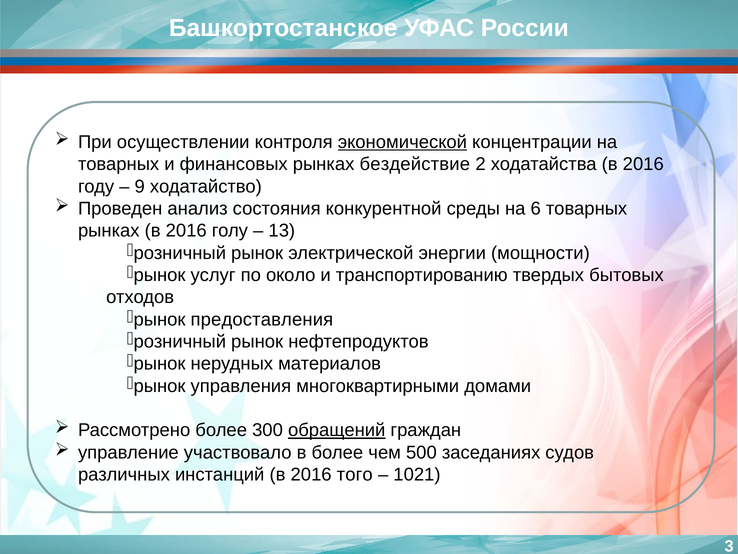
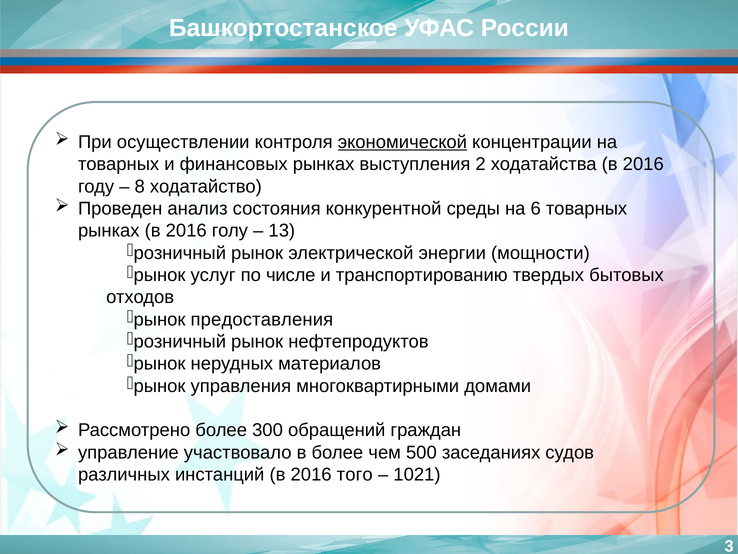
бездействие: бездействие -> выступления
9: 9 -> 8
около: около -> числе
обращений underline: present -> none
